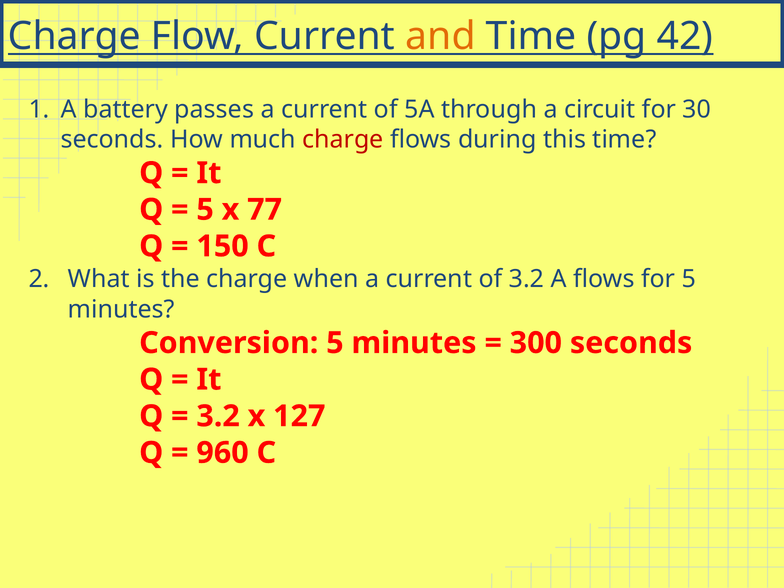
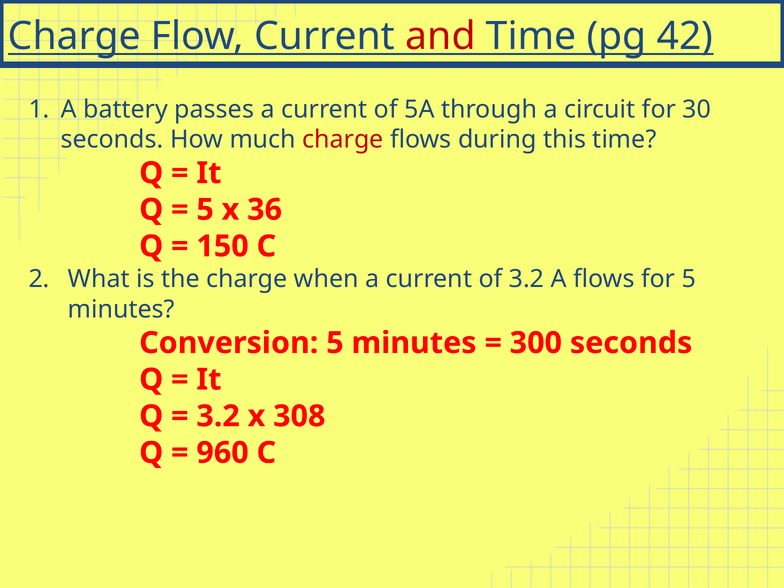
and colour: orange -> red
77: 77 -> 36
127: 127 -> 308
